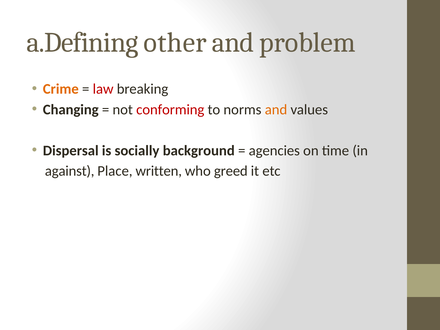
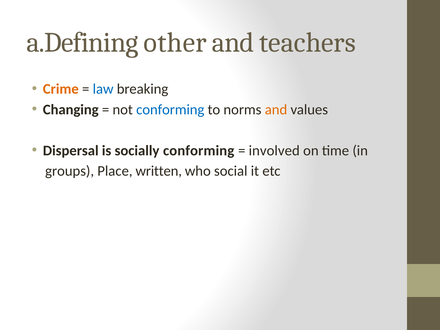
problem: problem -> teachers
law colour: red -> blue
conforming at (170, 110) colour: red -> blue
socially background: background -> conforming
agencies: agencies -> involved
against: against -> groups
greed: greed -> social
